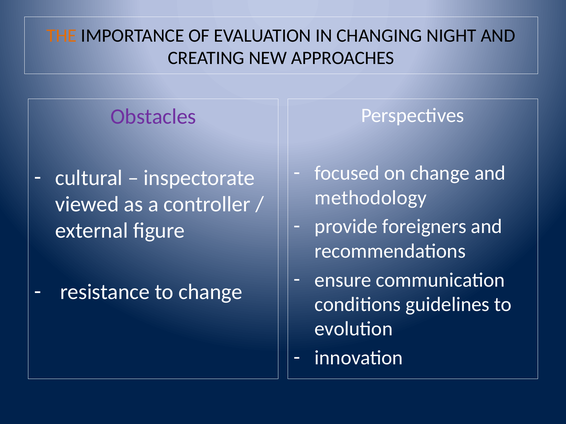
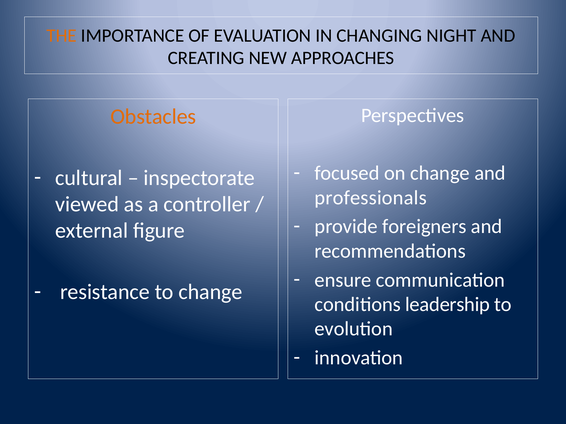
Obstacles colour: purple -> orange
methodology: methodology -> professionals
guidelines: guidelines -> leadership
